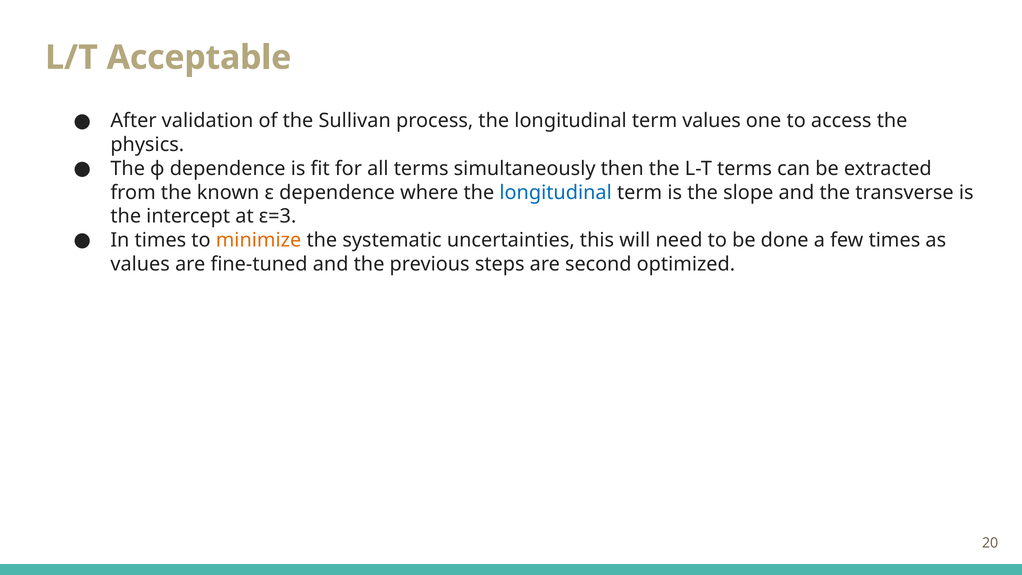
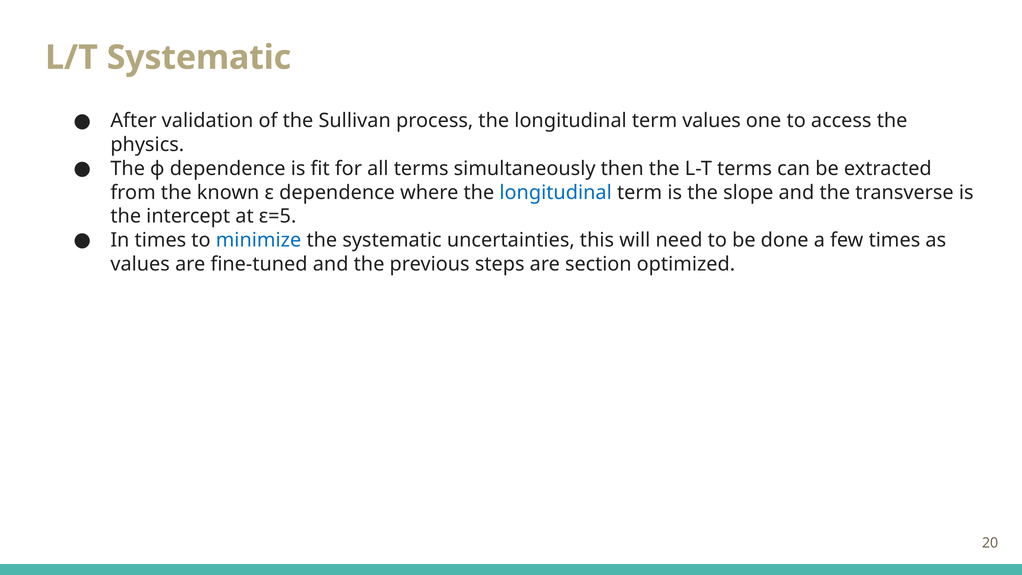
L/T Acceptable: Acceptable -> Systematic
ε=3: ε=3 -> ε=5
minimize colour: orange -> blue
second: second -> section
